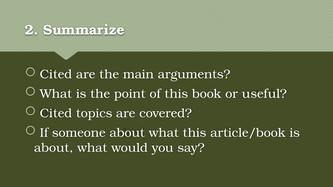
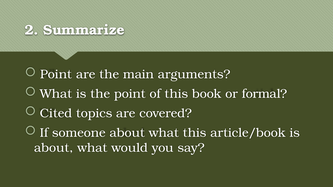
Cited at (56, 74): Cited -> Point
useful: useful -> formal
